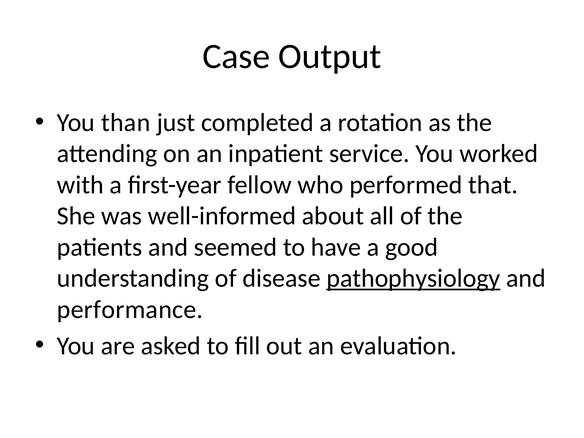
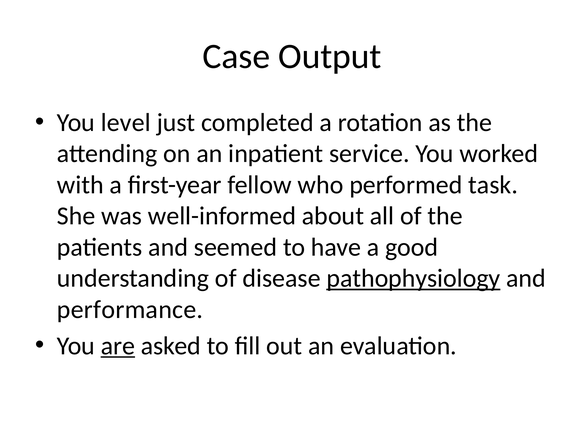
than: than -> level
that: that -> task
are underline: none -> present
